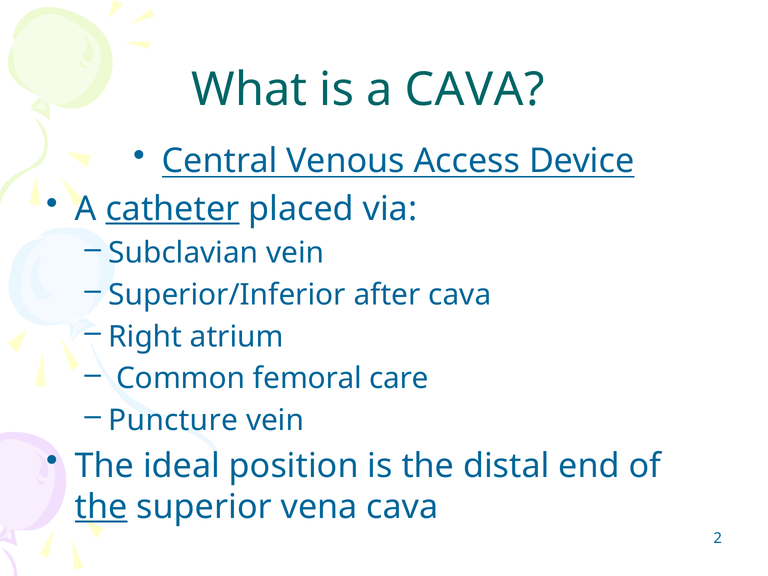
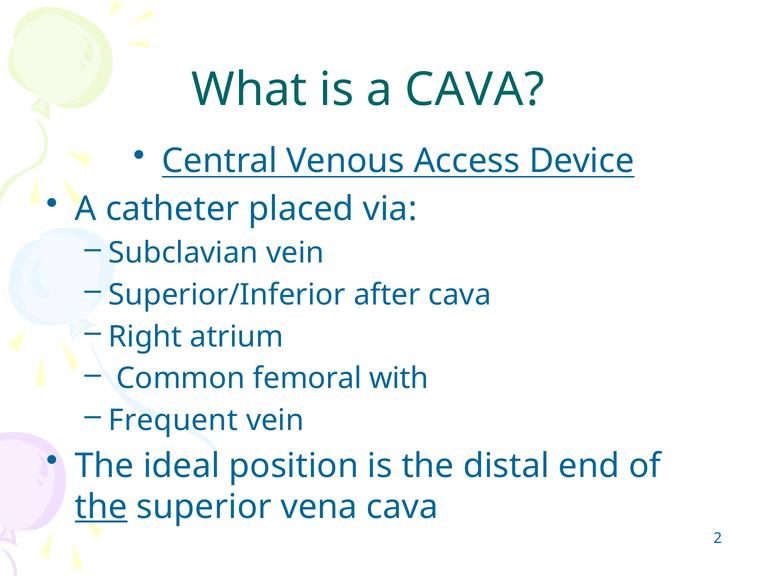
catheter underline: present -> none
care: care -> with
Puncture: Puncture -> Frequent
